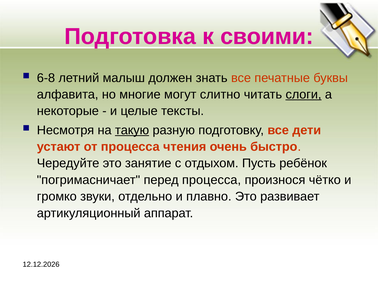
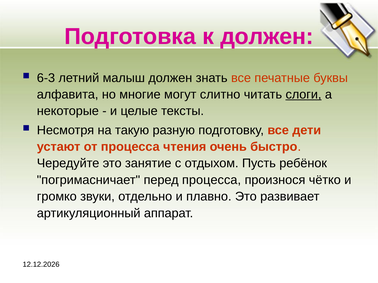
к своими: своими -> должен
6-8: 6-8 -> 6-3
такую underline: present -> none
